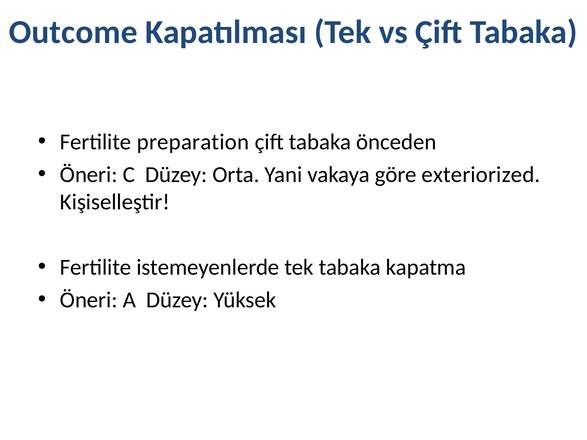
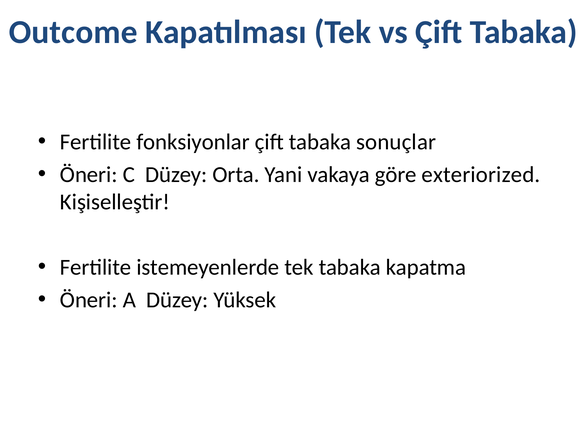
preparation: preparation -> fonksiyonlar
önceden: önceden -> sonuçlar
